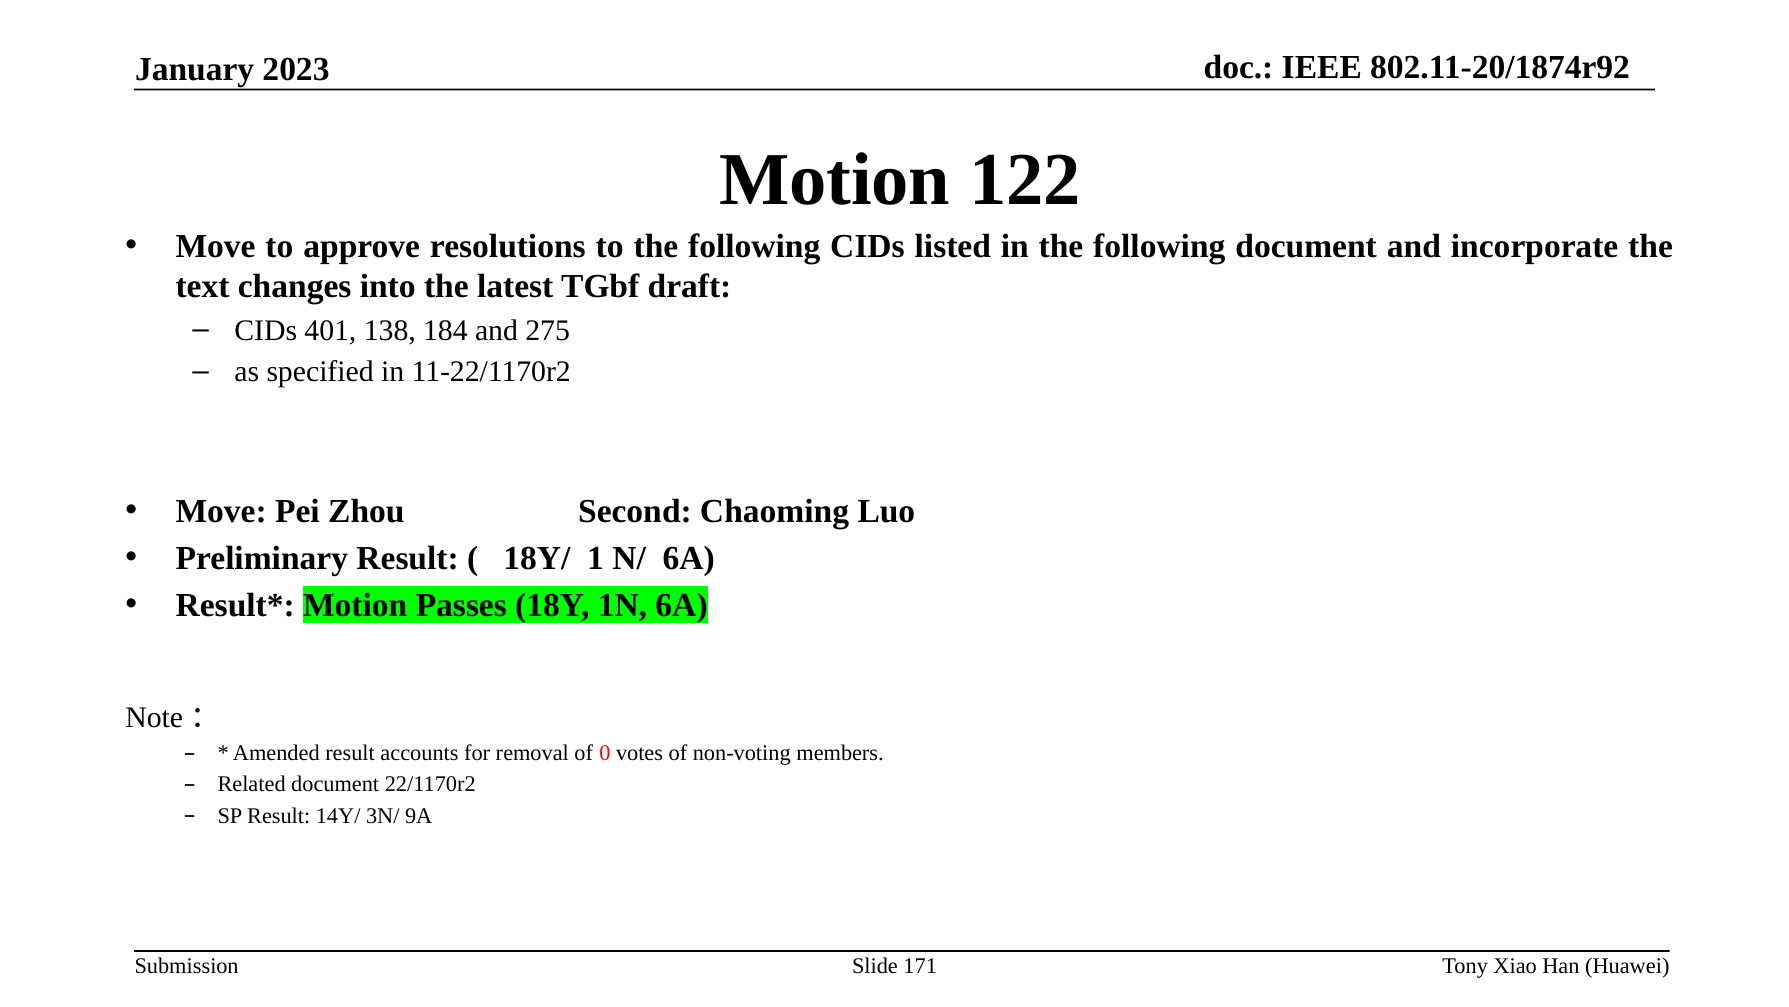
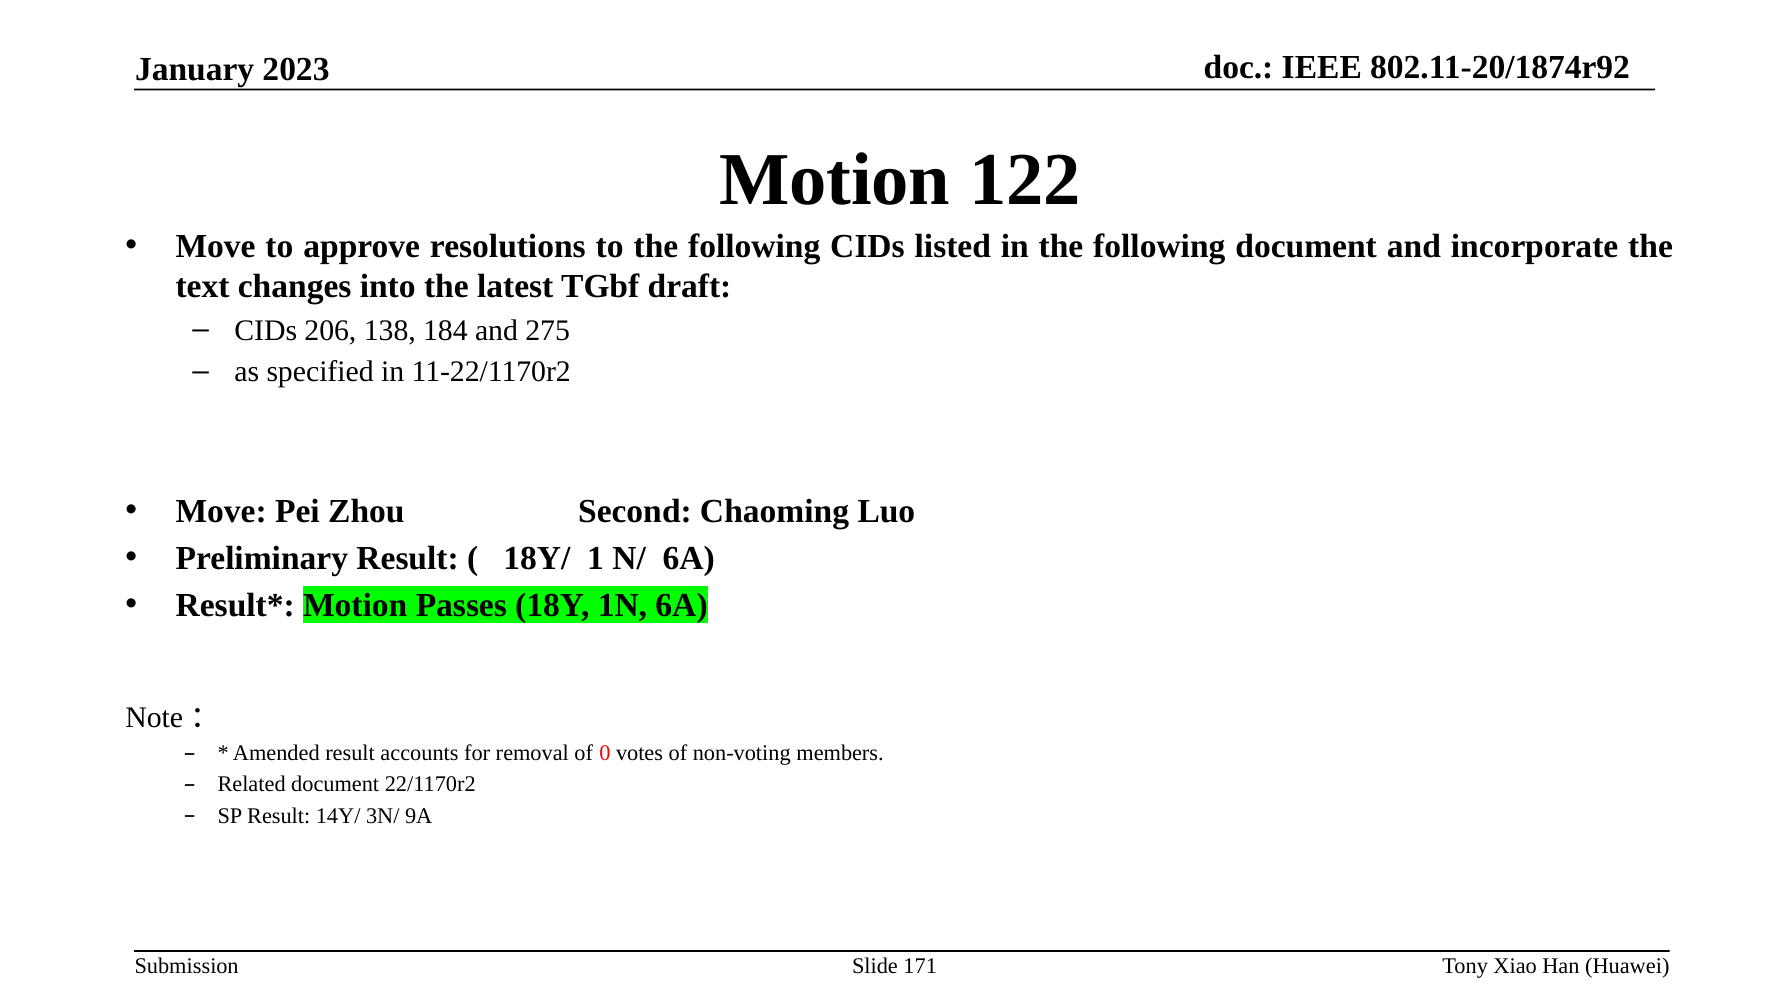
401: 401 -> 206
